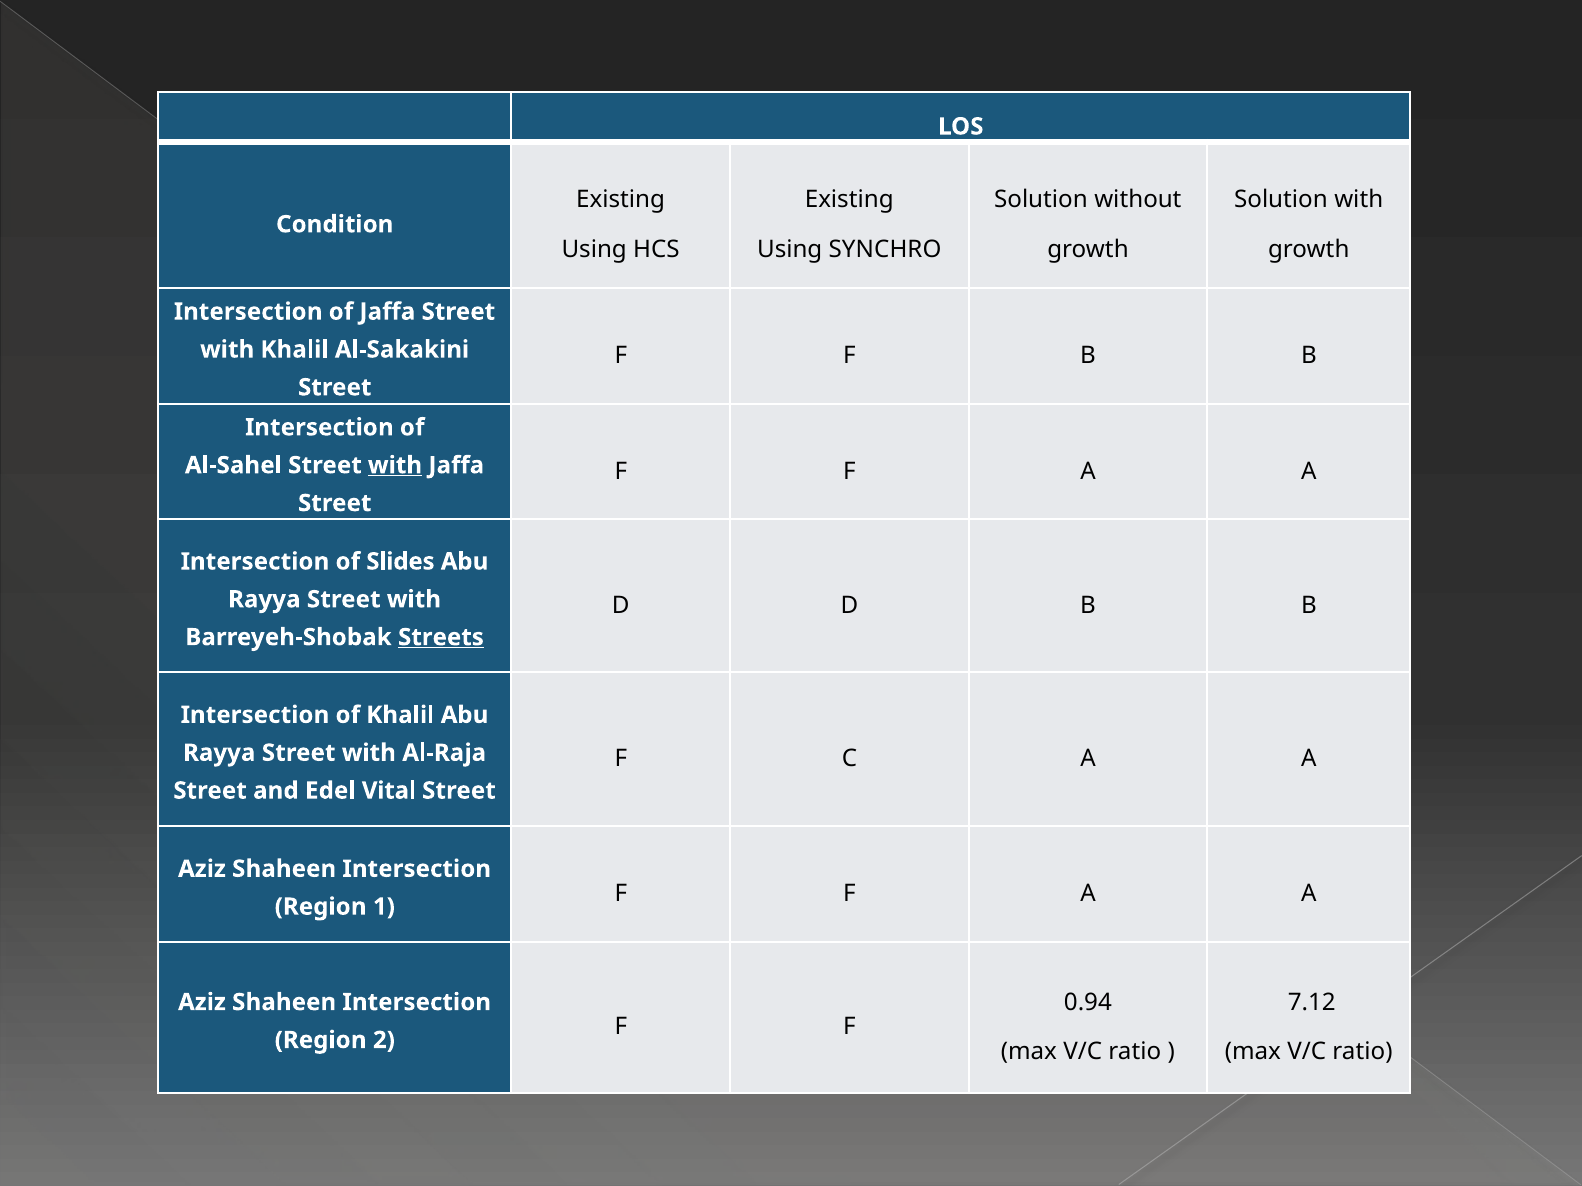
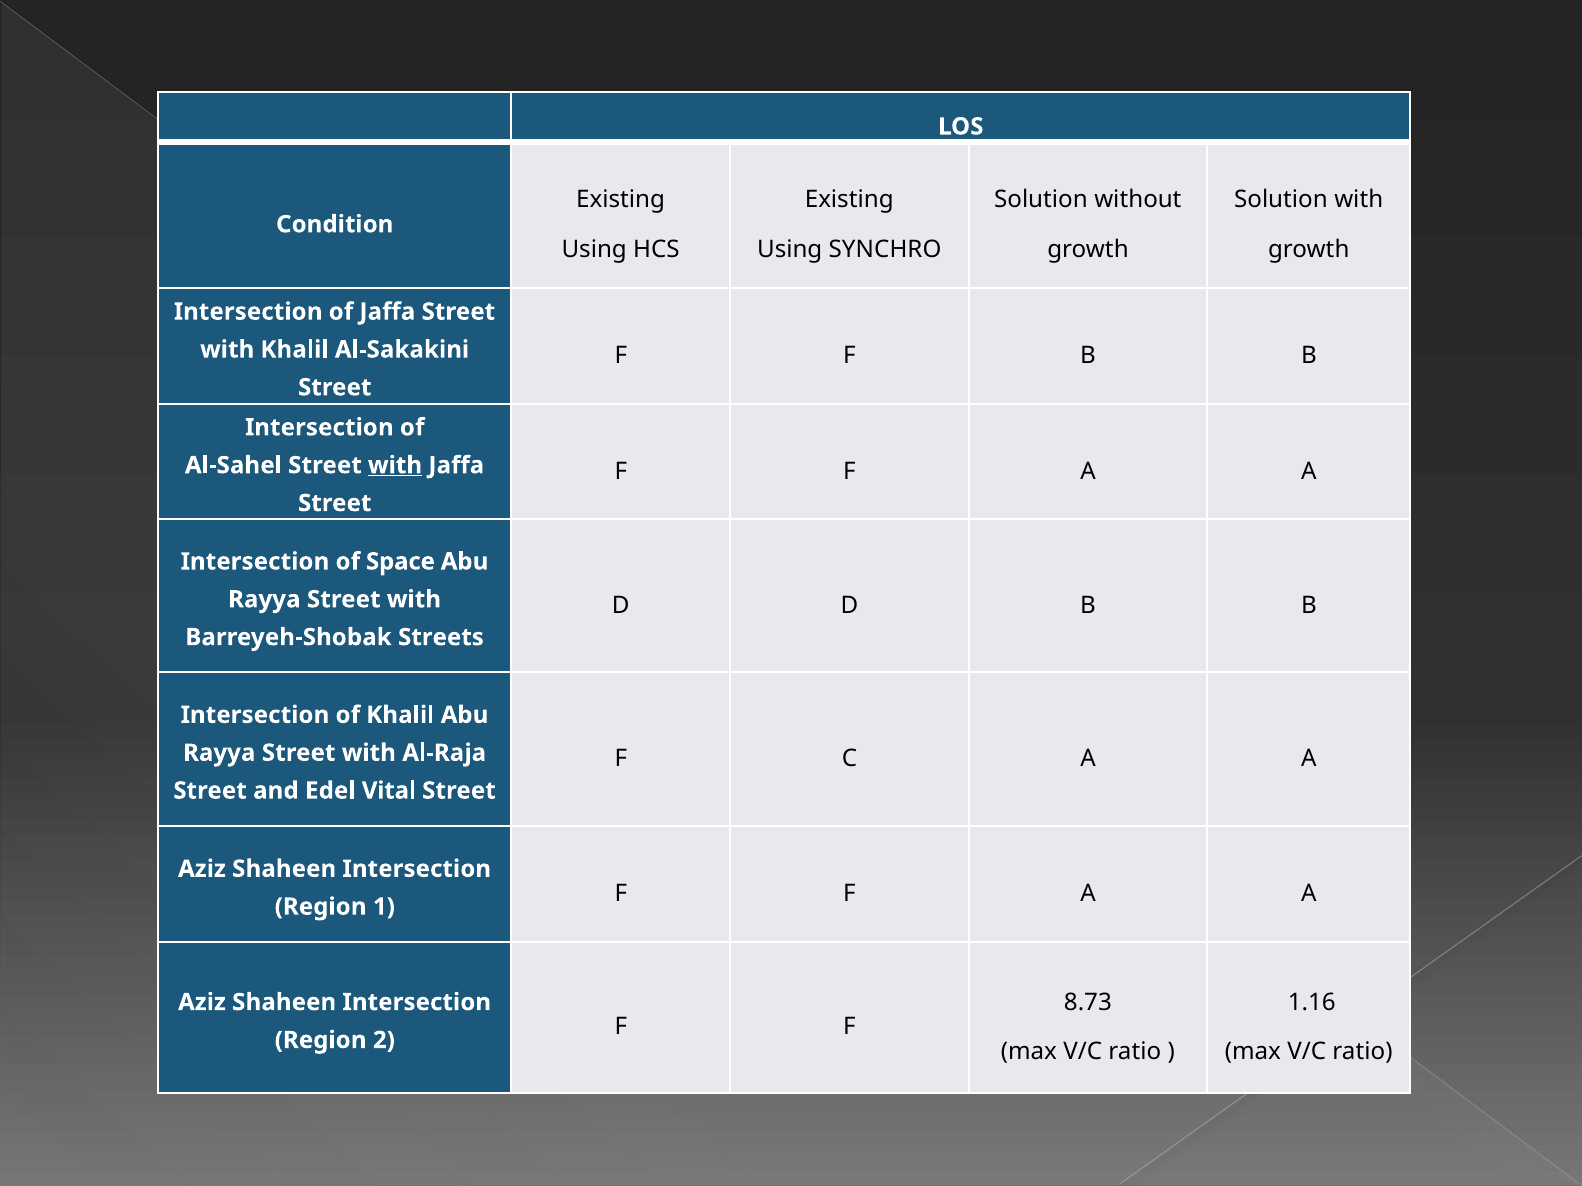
Slides: Slides -> Space
Streets underline: present -> none
0.94: 0.94 -> 8.73
7.12: 7.12 -> 1.16
